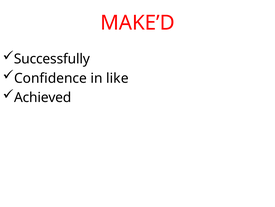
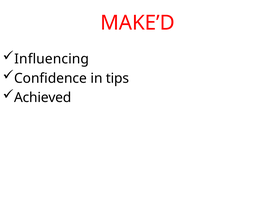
Successfully: Successfully -> Influencing
like: like -> tips
